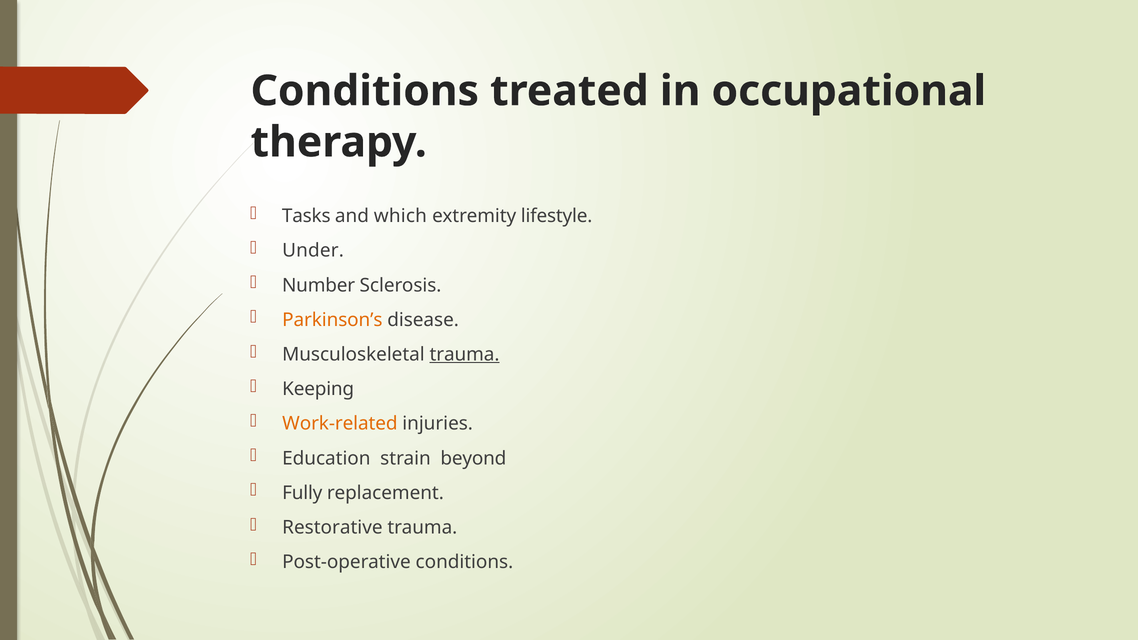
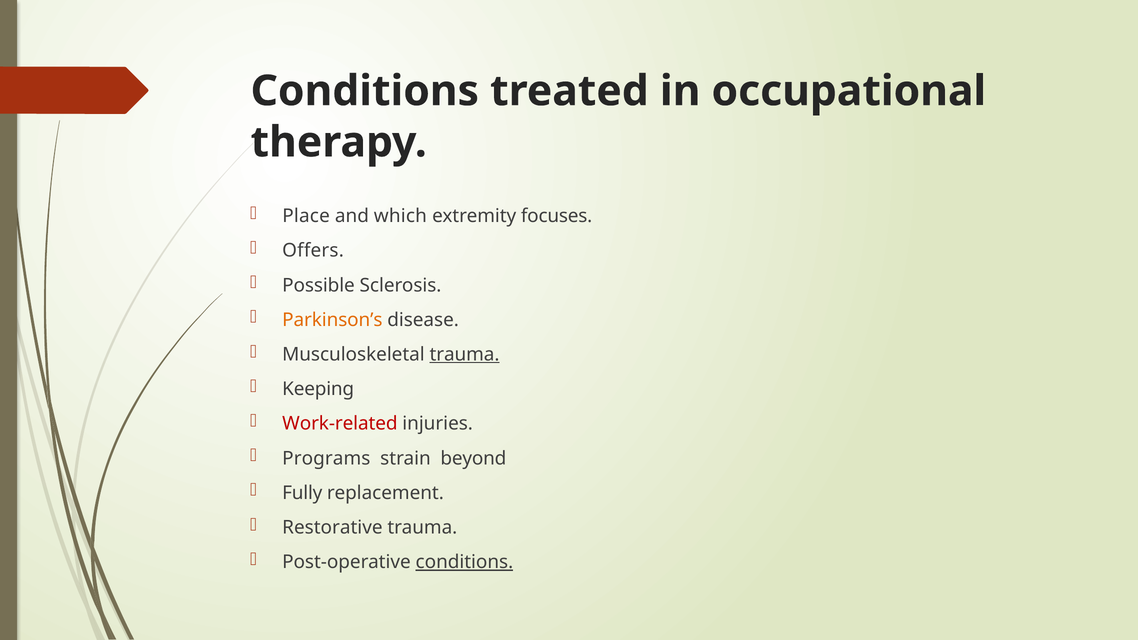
Tasks: Tasks -> Place
lifestyle: lifestyle -> focuses
Under: Under -> Offers
Number: Number -> Possible
Work-related colour: orange -> red
Education: Education -> Programs
conditions at (464, 562) underline: none -> present
